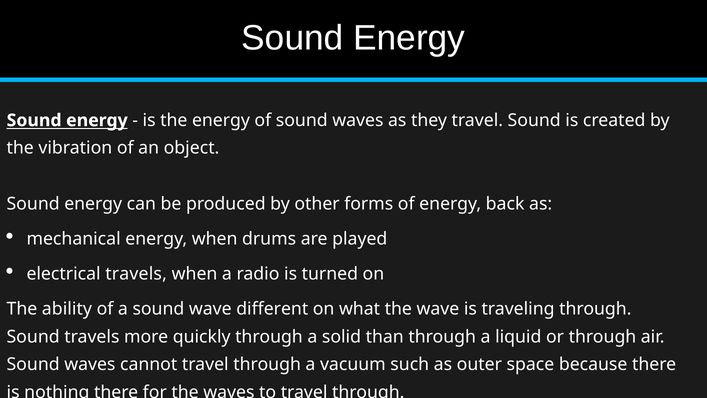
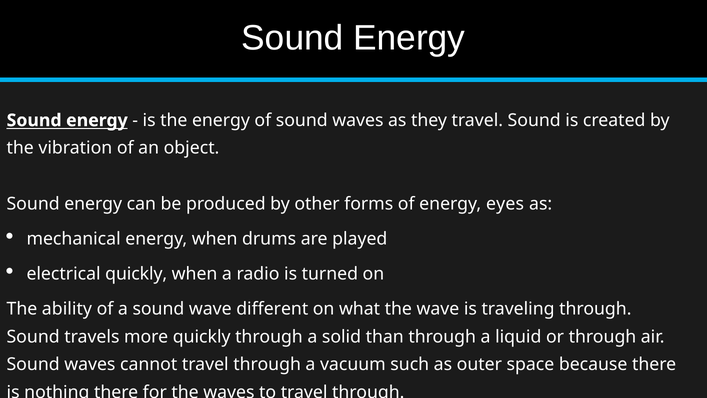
back: back -> eyes
electrical travels: travels -> quickly
